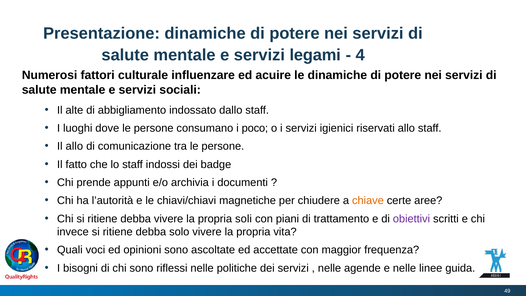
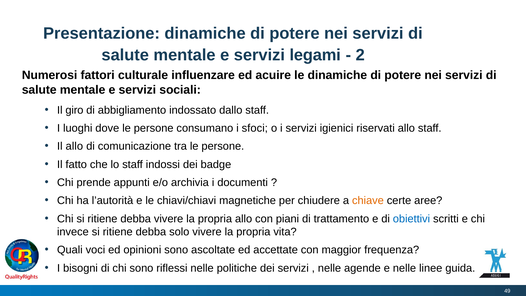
4: 4 -> 2
alte: alte -> giro
poco: poco -> sfoci
propria soli: soli -> allo
obiettivi colour: purple -> blue
